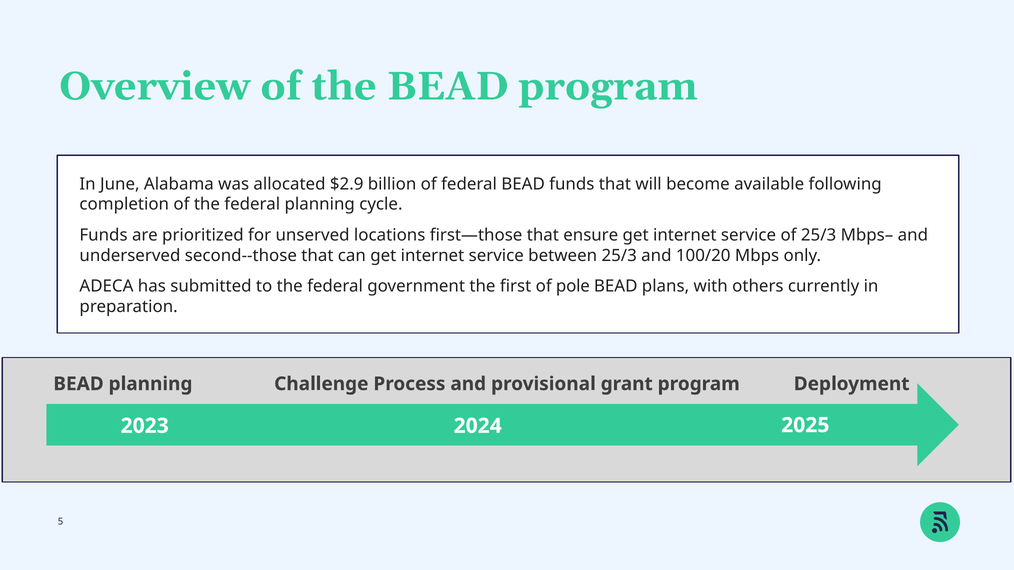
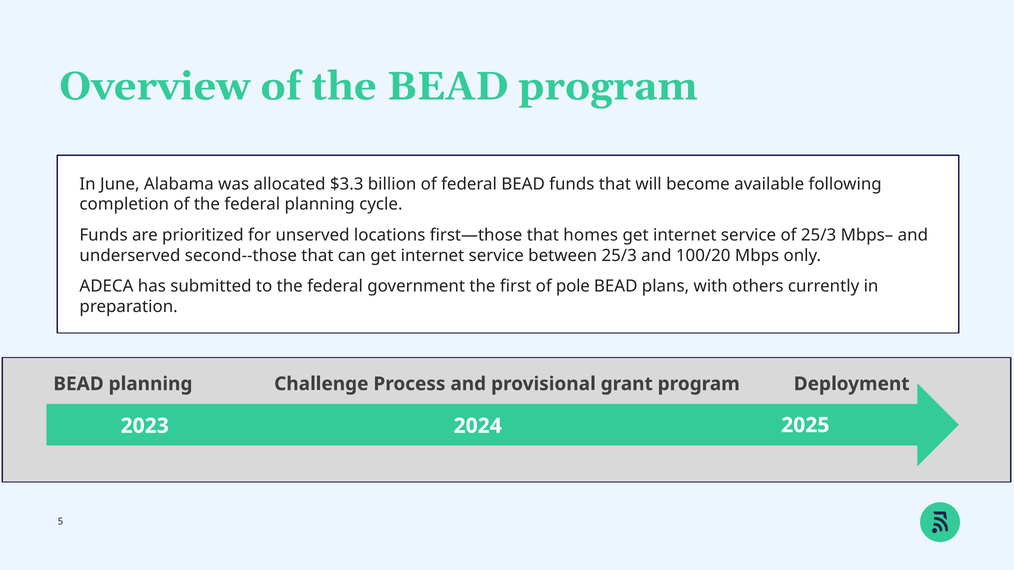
$2.9: $2.9 -> $3.3
ensure: ensure -> homes
